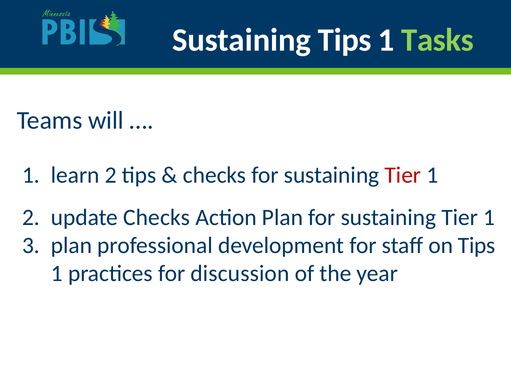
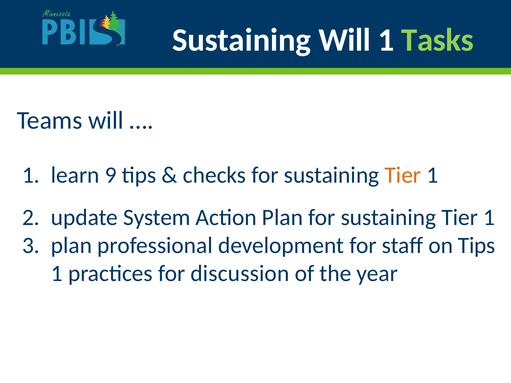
Sustaining Tips: Tips -> Will
learn 2: 2 -> 9
Tier at (403, 175) colour: red -> orange
update Checks: Checks -> System
